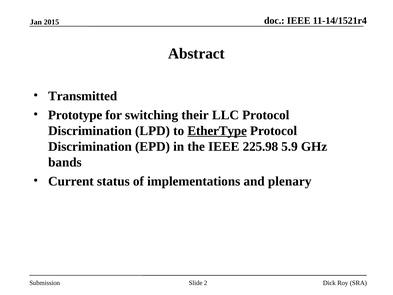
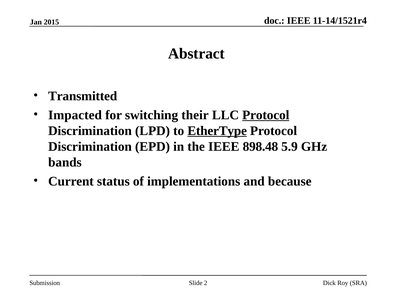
Prototype: Prototype -> Impacted
Protocol at (266, 115) underline: none -> present
225.98: 225.98 -> 898.48
plenary: plenary -> because
